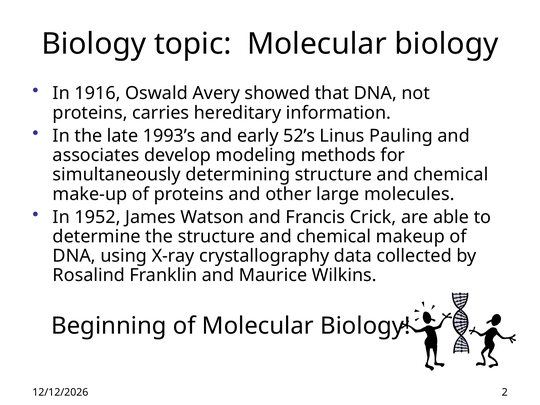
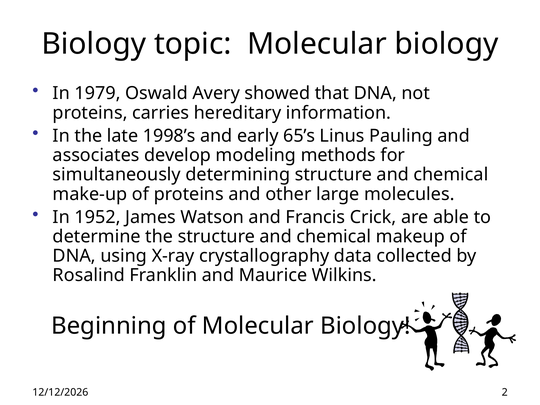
1916: 1916 -> 1979
1993’s: 1993’s -> 1998’s
52’s: 52’s -> 65’s
